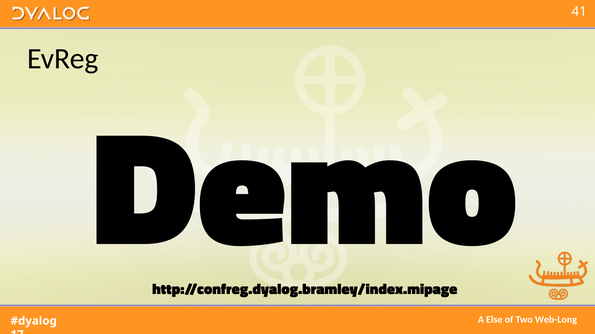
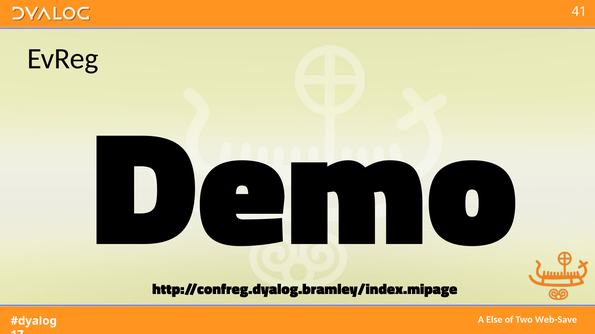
Web-Long: Web-Long -> Web-Save
